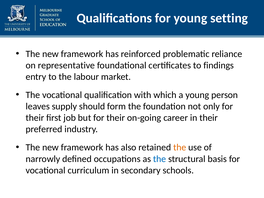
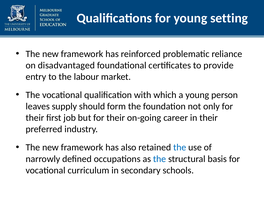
representative: representative -> disadvantaged
findings: findings -> provide
the at (180, 147) colour: orange -> blue
